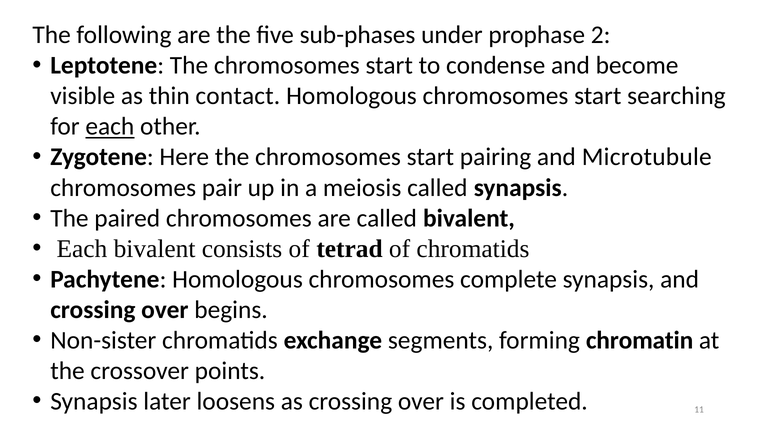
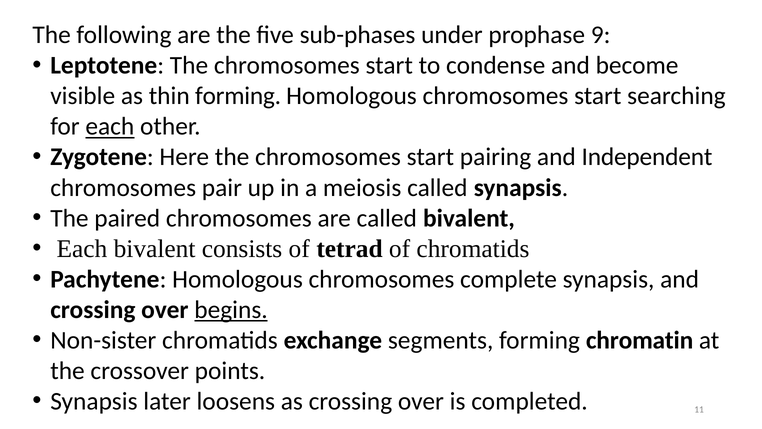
2: 2 -> 9
thin contact: contact -> forming
Microtubule: Microtubule -> Independent
begins underline: none -> present
